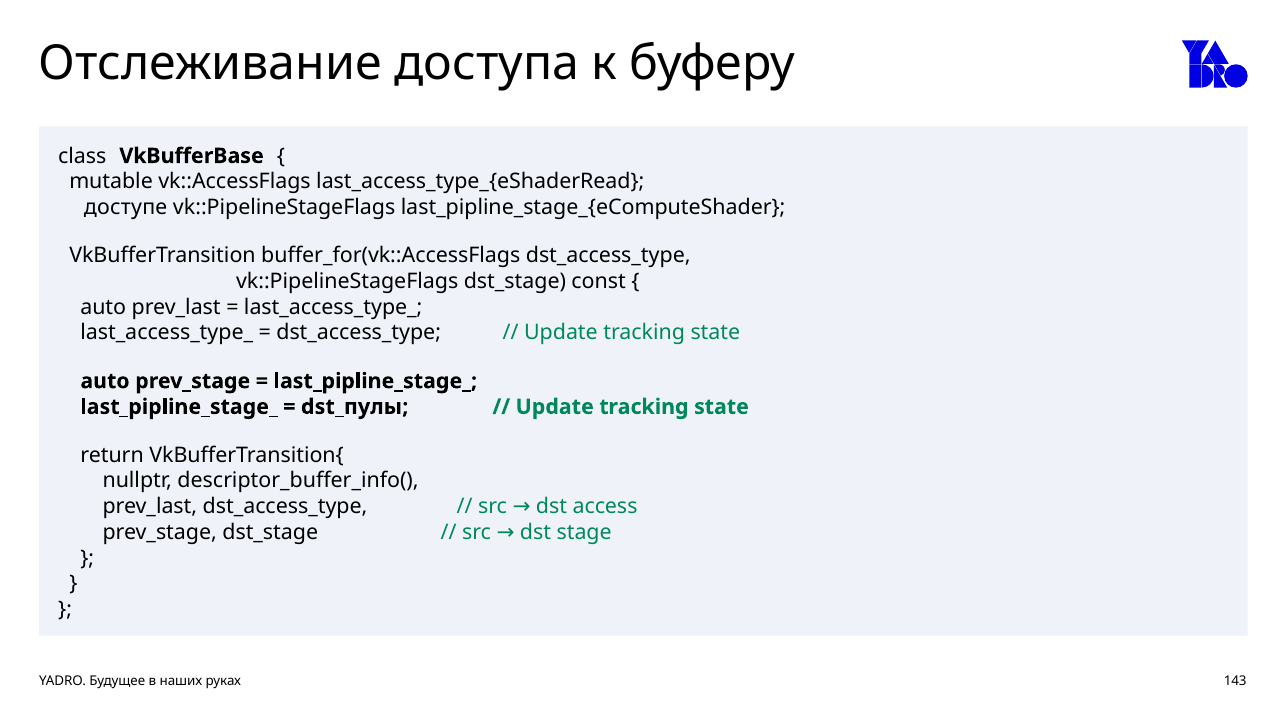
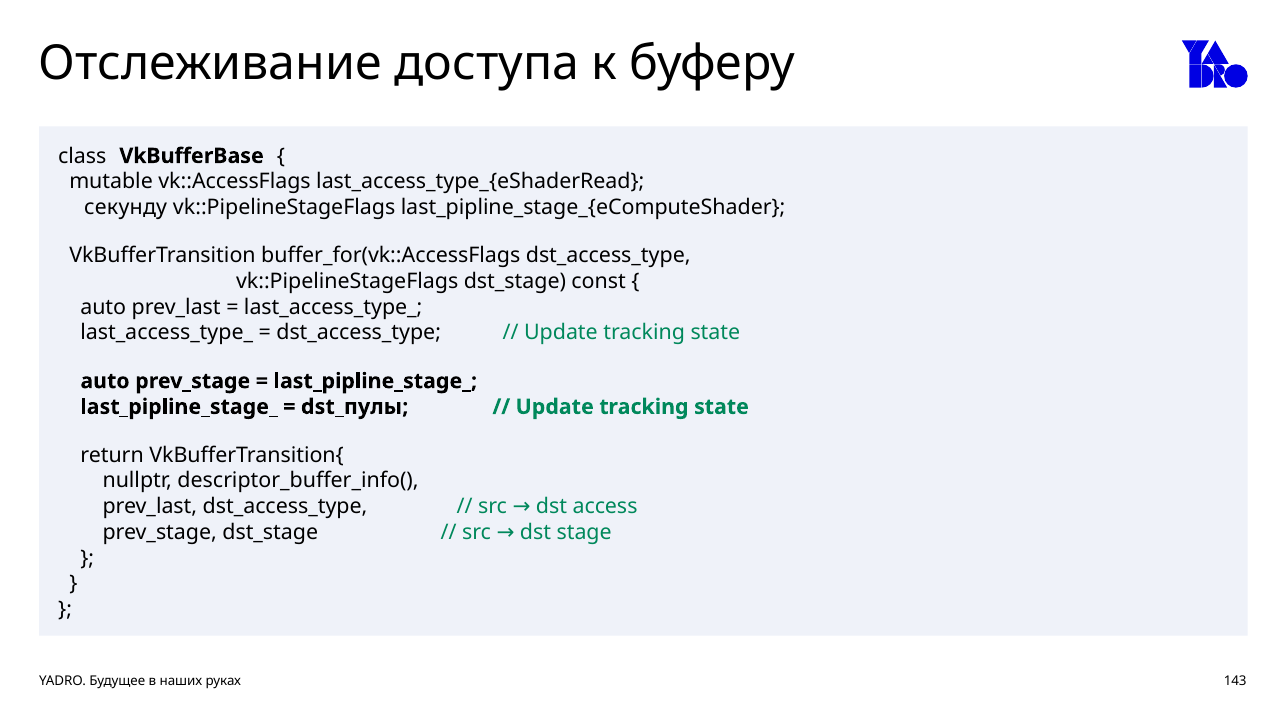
доступе: доступе -> секунду
